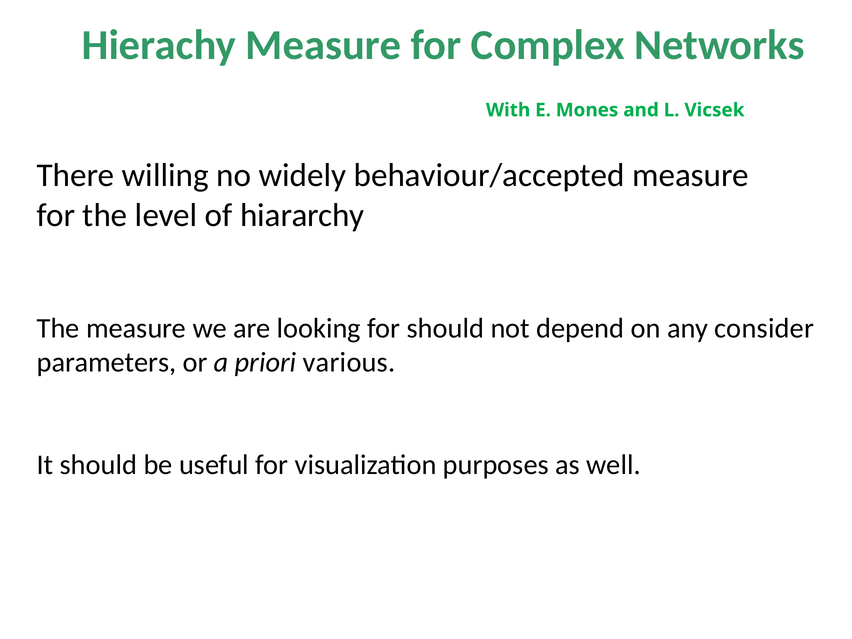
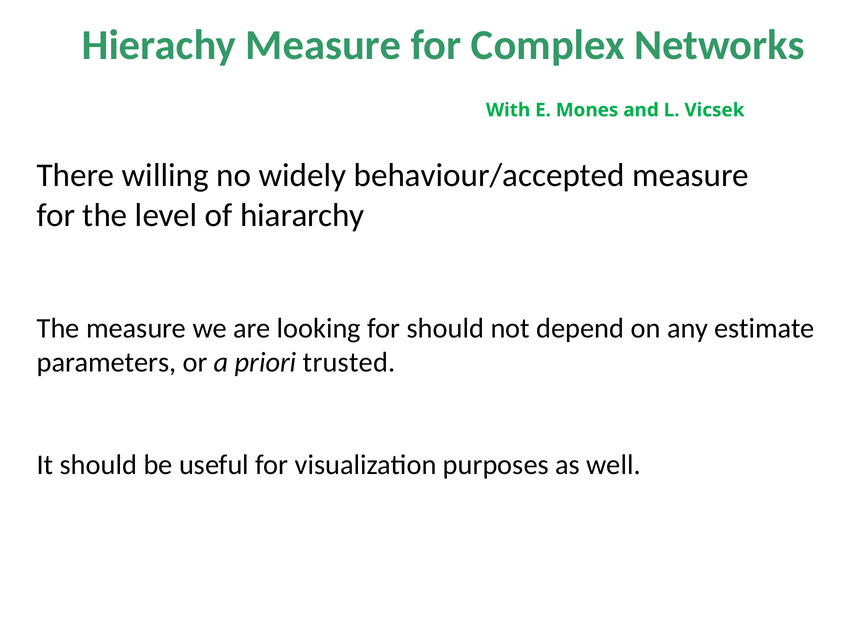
consider: consider -> estimate
various: various -> trusted
